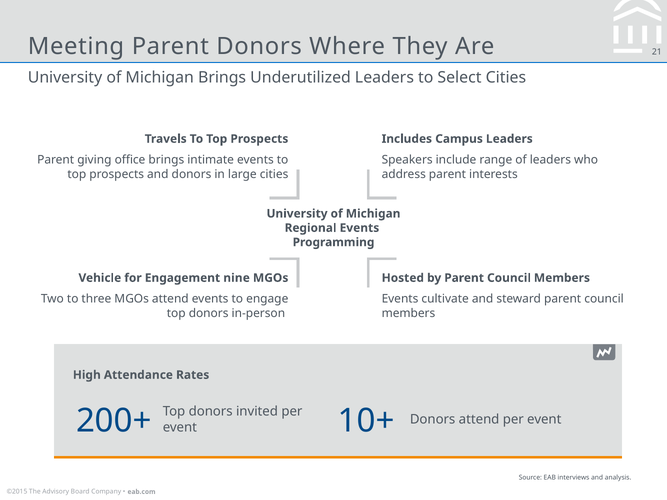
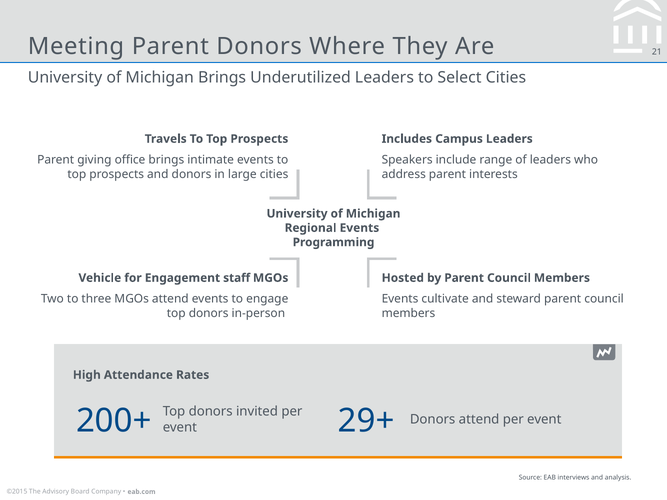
nine: nine -> staff
10+: 10+ -> 29+
